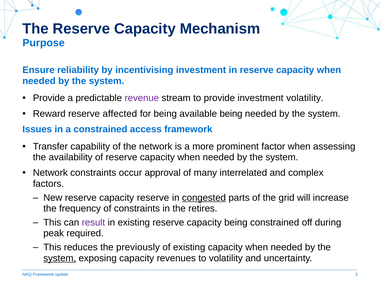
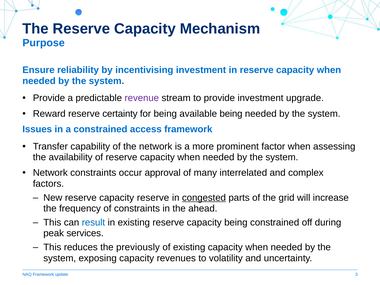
investment volatility: volatility -> upgrade
affected: affected -> certainty
retires: retires -> ahead
result colour: purple -> blue
required: required -> services
system at (60, 258) underline: present -> none
